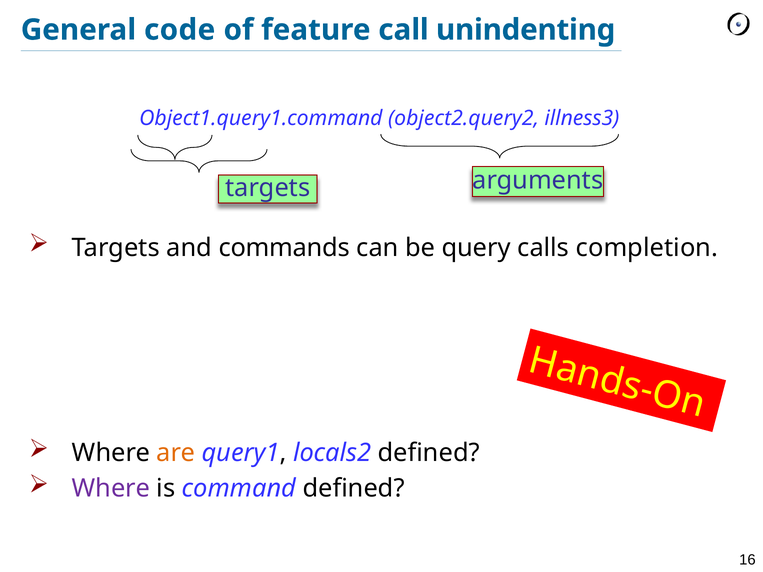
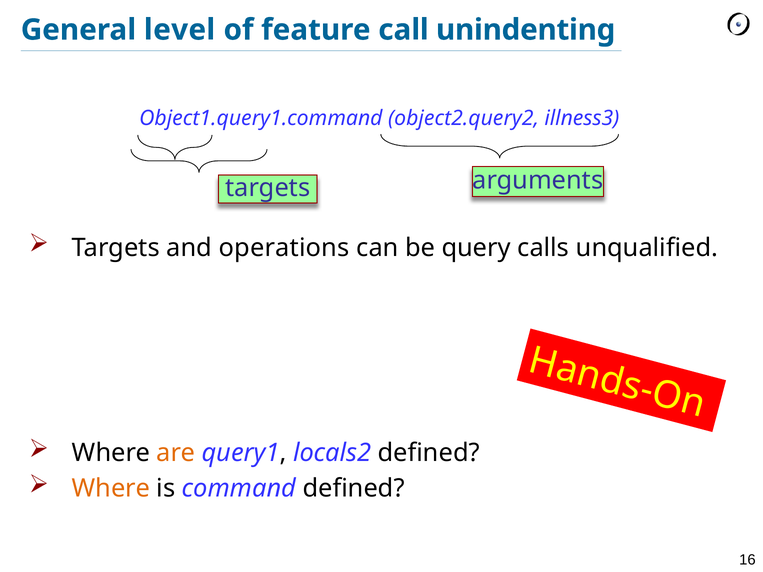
code: code -> level
commands: commands -> operations
completion: completion -> unqualified
Where at (111, 489) colour: purple -> orange
